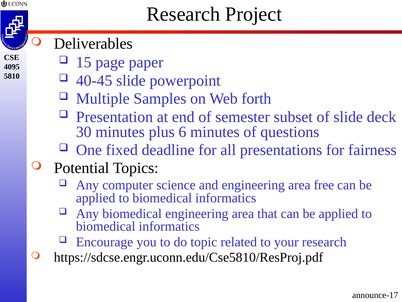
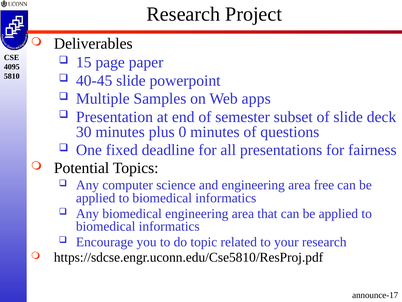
forth: forth -> apps
6: 6 -> 0
